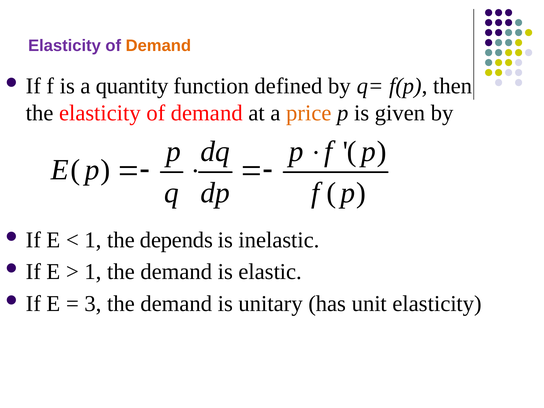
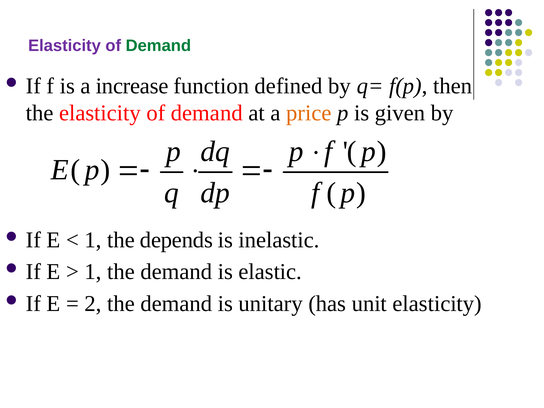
Demand at (158, 46) colour: orange -> green
quantity: quantity -> increase
3: 3 -> 2
